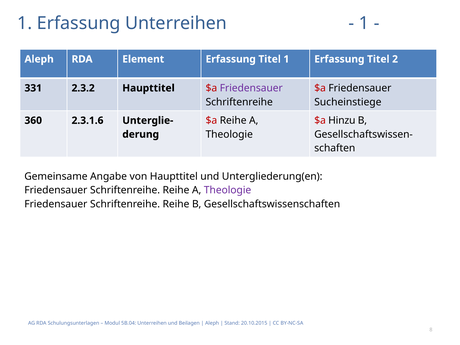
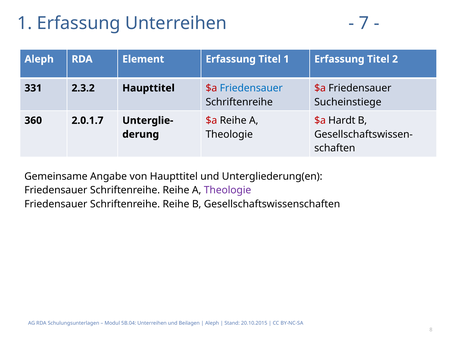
1 at (364, 23): 1 -> 7
Friedensauer at (251, 88) colour: purple -> blue
Hinzu: Hinzu -> Hardt
2.3.1.6: 2.3.1.6 -> 2.0.1.7
